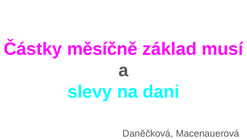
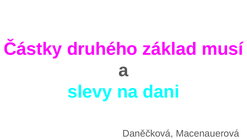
měsíčně: měsíčně -> druhého
